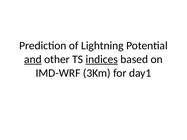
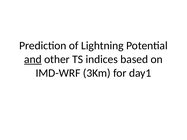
indices underline: present -> none
